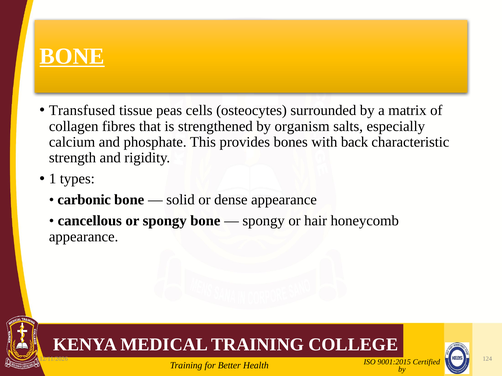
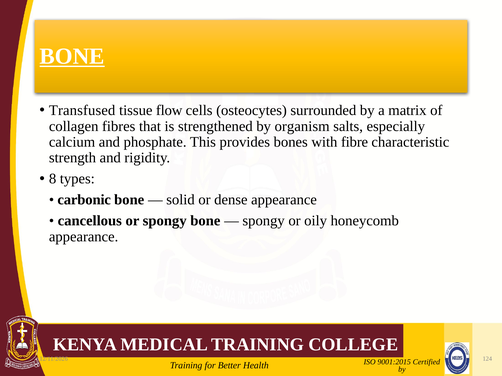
peas: peas -> flow
back: back -> fibre
1: 1 -> 8
hair: hair -> oily
